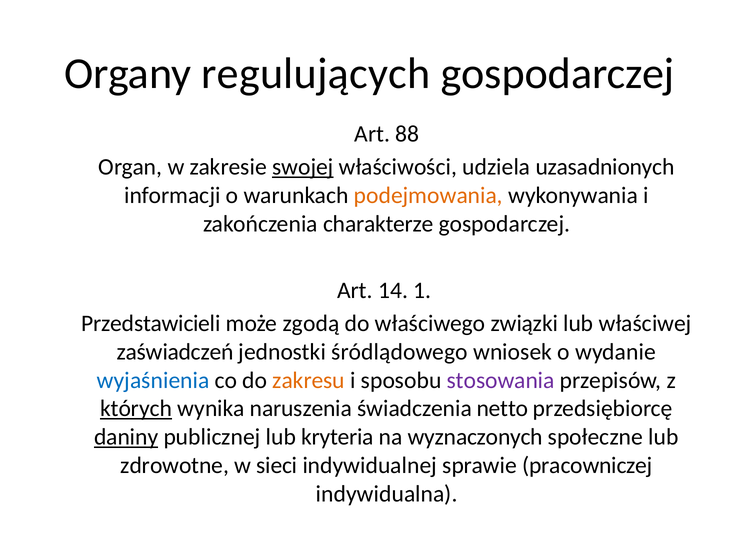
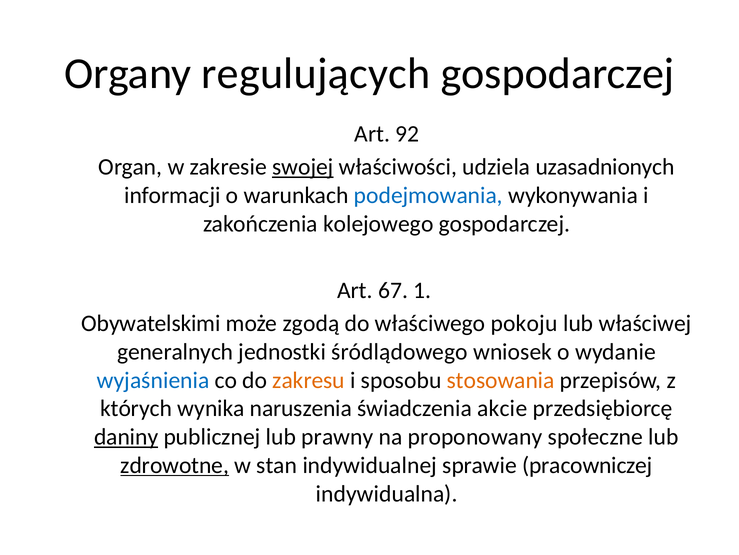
88: 88 -> 92
podejmowania colour: orange -> blue
charakterze: charakterze -> kolejowego
14: 14 -> 67
Przedstawicieli: Przedstawicieli -> Obywatelskimi
związki: związki -> pokoju
zaświadczeń: zaświadczeń -> generalnych
stosowania colour: purple -> orange
których underline: present -> none
netto: netto -> akcie
kryteria: kryteria -> prawny
wyznaczonych: wyznaczonych -> proponowany
zdrowotne underline: none -> present
sieci: sieci -> stan
